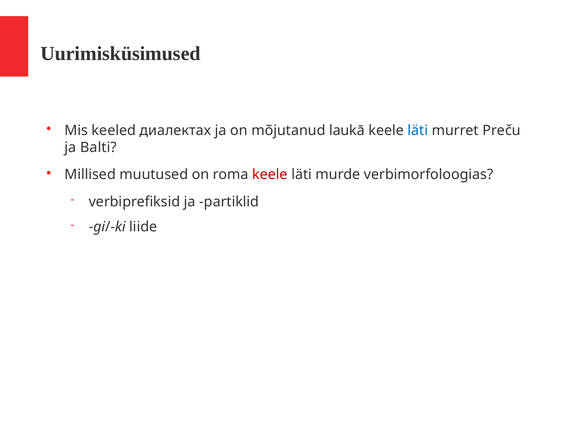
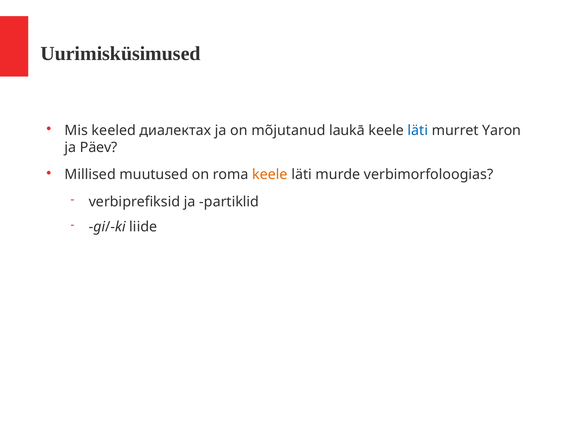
Preču: Preču -> Yaron
Balti: Balti -> Päev
keele at (270, 175) colour: red -> orange
